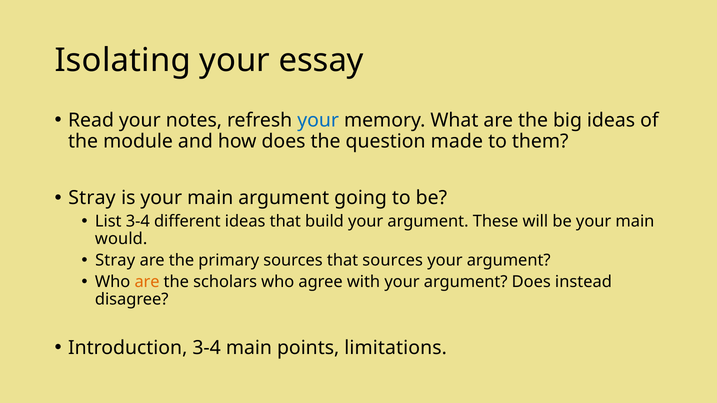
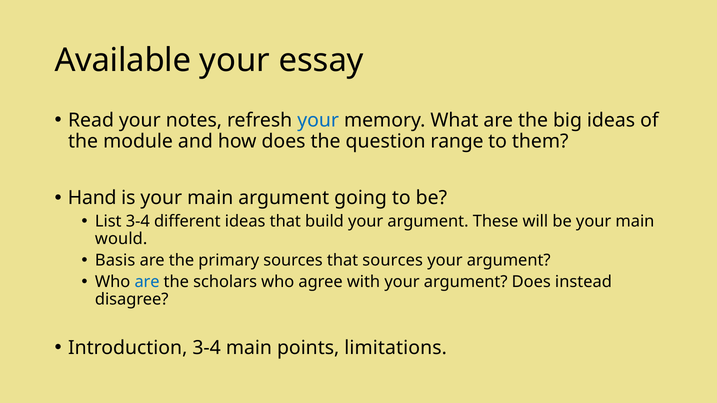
Isolating: Isolating -> Available
made: made -> range
Stray at (92, 198): Stray -> Hand
Stray at (115, 261): Stray -> Basis
are at (147, 282) colour: orange -> blue
